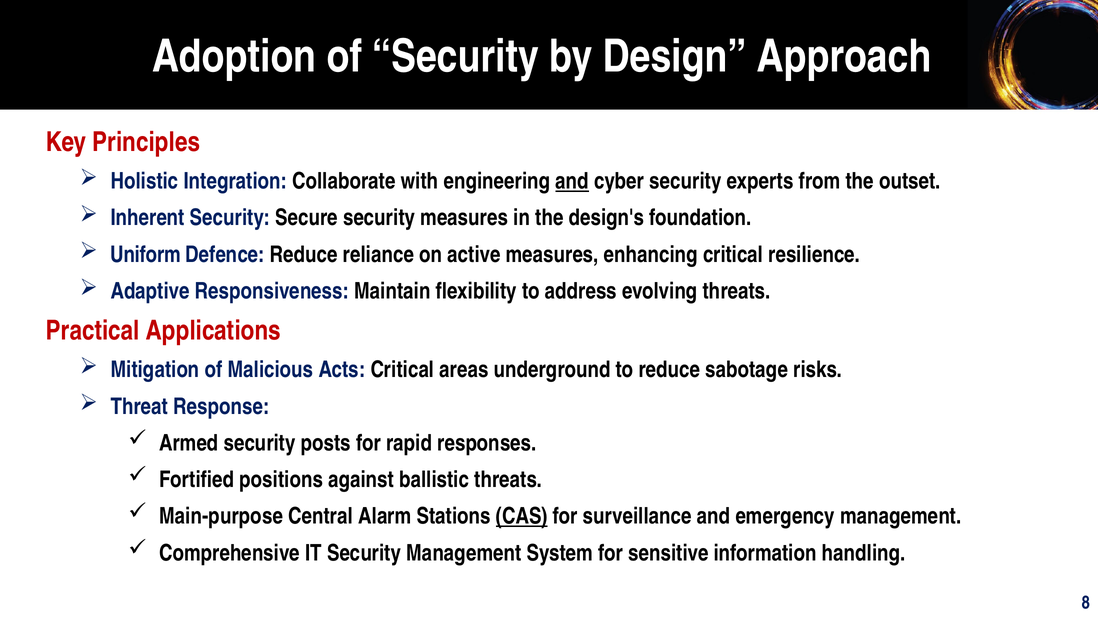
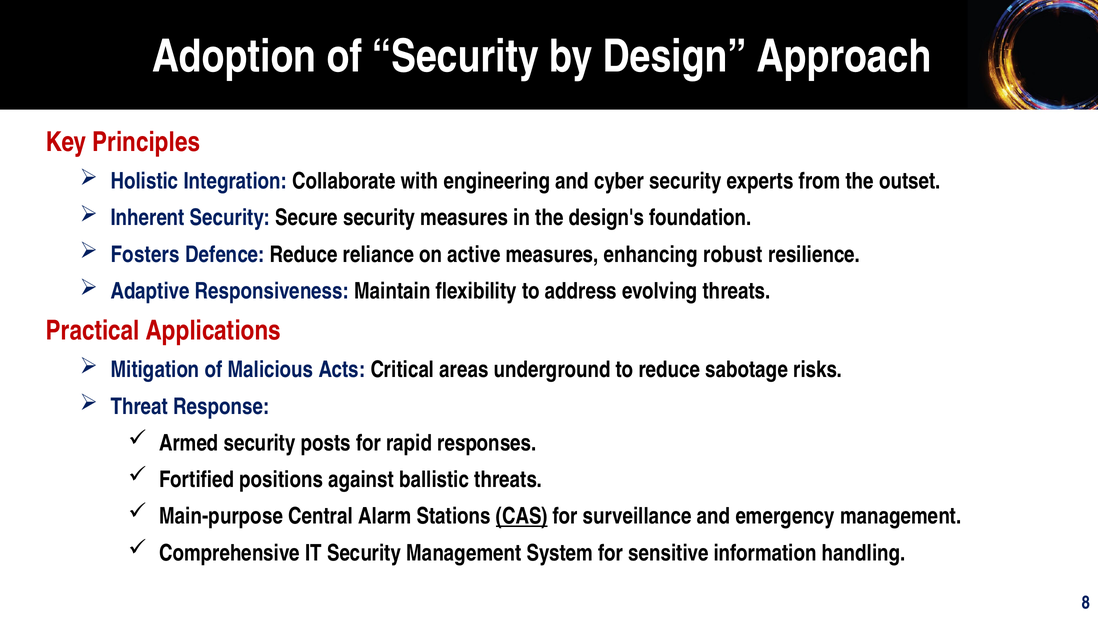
and at (572, 181) underline: present -> none
Uniform: Uniform -> Fosters
enhancing critical: critical -> robust
